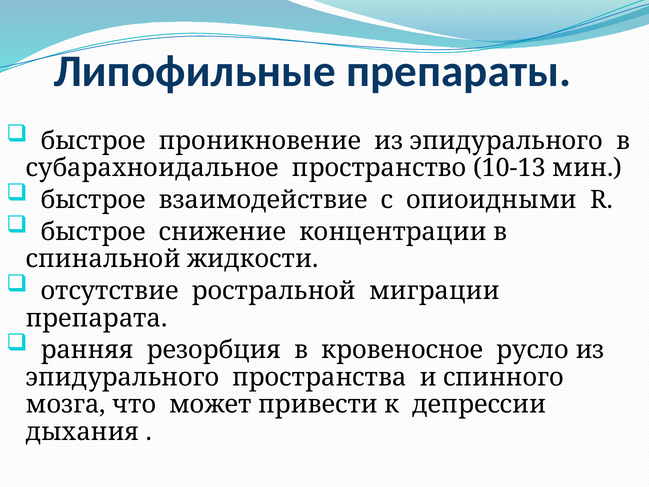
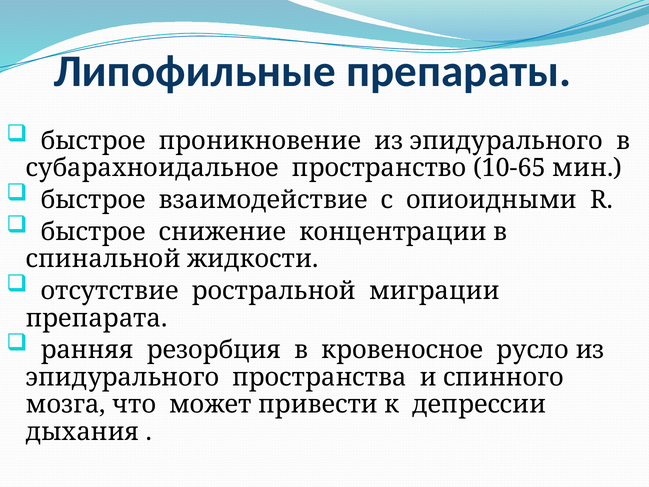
10-13: 10-13 -> 10-65
